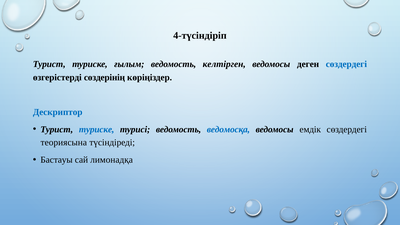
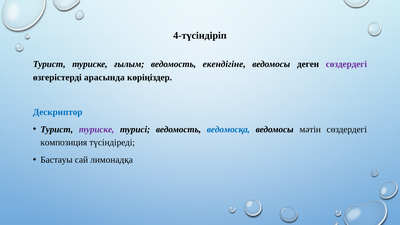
келтірген: келтірген -> екендігіне
сөздердегі at (346, 64) colour: blue -> purple
сөздерінің: сөздерінің -> арасында
туриске at (97, 129) colour: blue -> purple
емдік: емдік -> мәтін
теориясына: теориясына -> композиция
